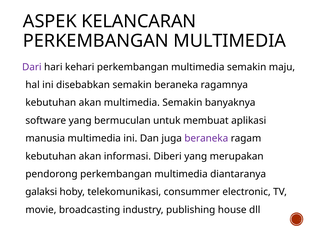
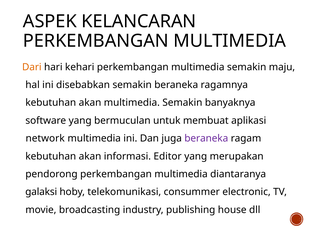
Dari colour: purple -> orange
manusia: manusia -> network
Diberi: Diberi -> Editor
